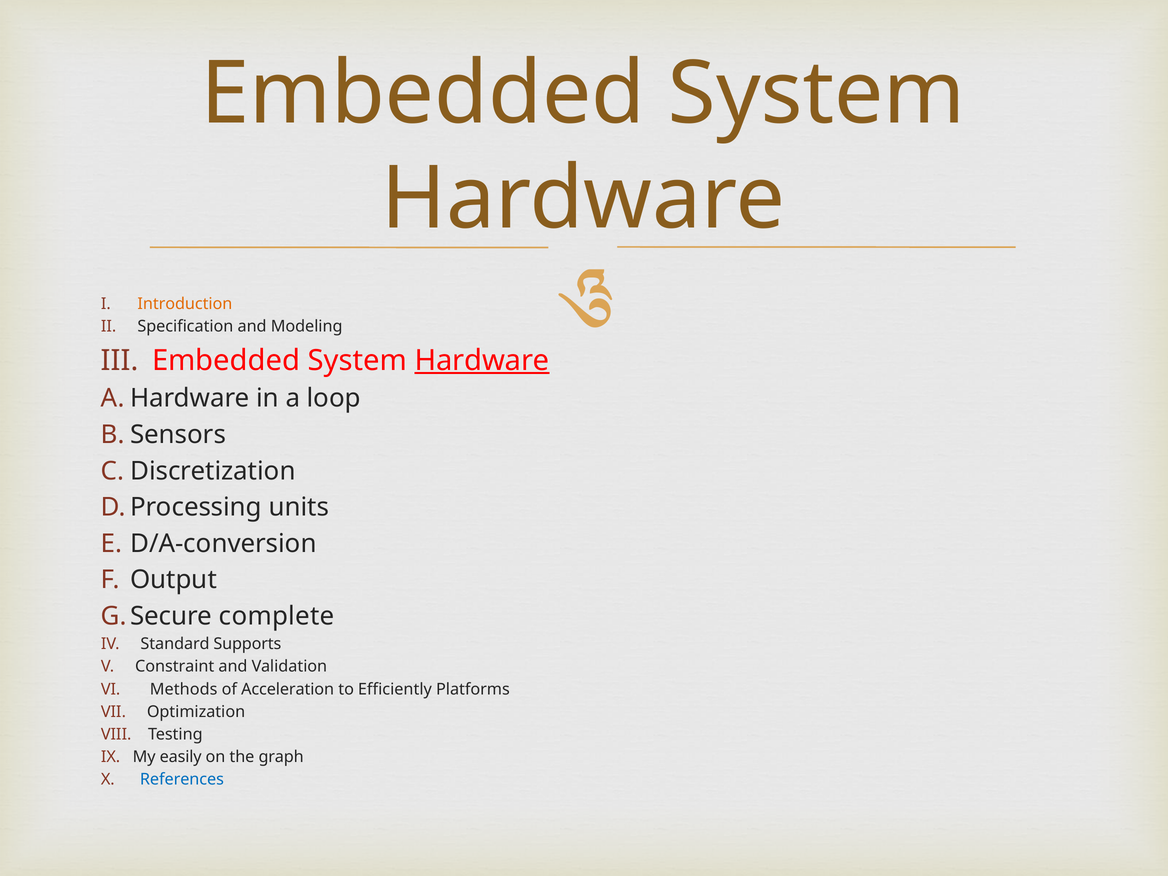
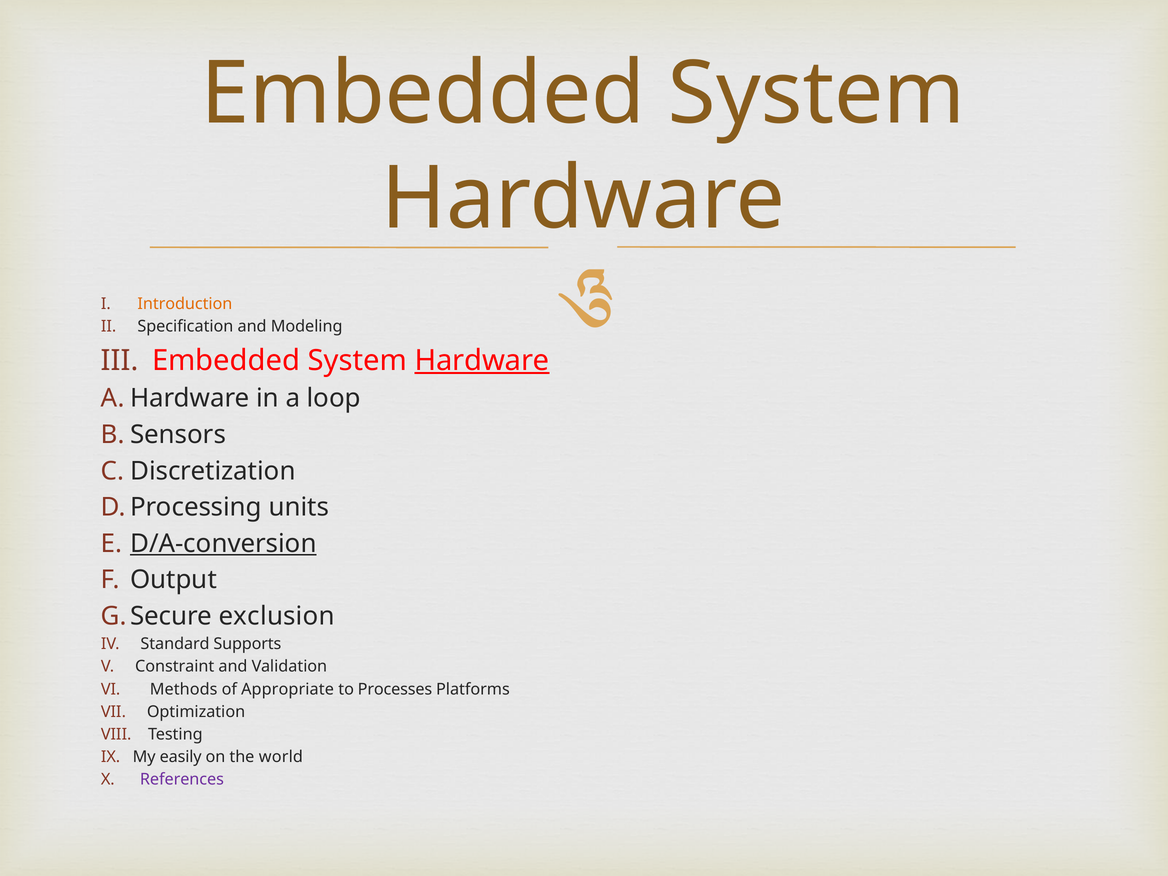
D/A-conversion underline: none -> present
complete: complete -> exclusion
Acceleration: Acceleration -> Appropriate
Efficiently: Efficiently -> Processes
graph: graph -> world
References colour: blue -> purple
